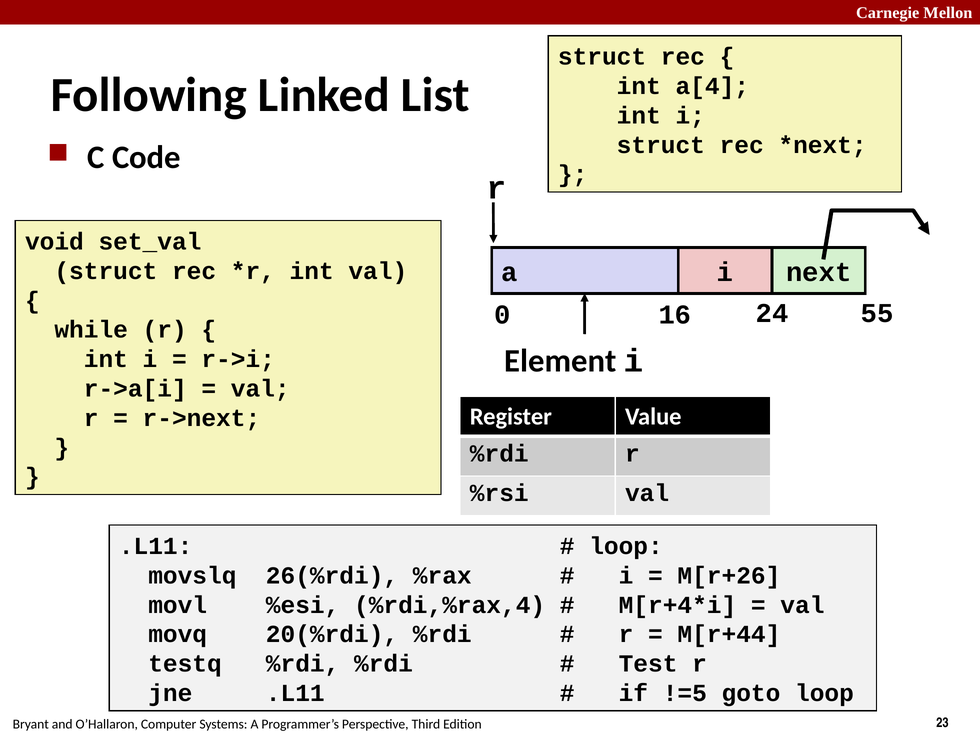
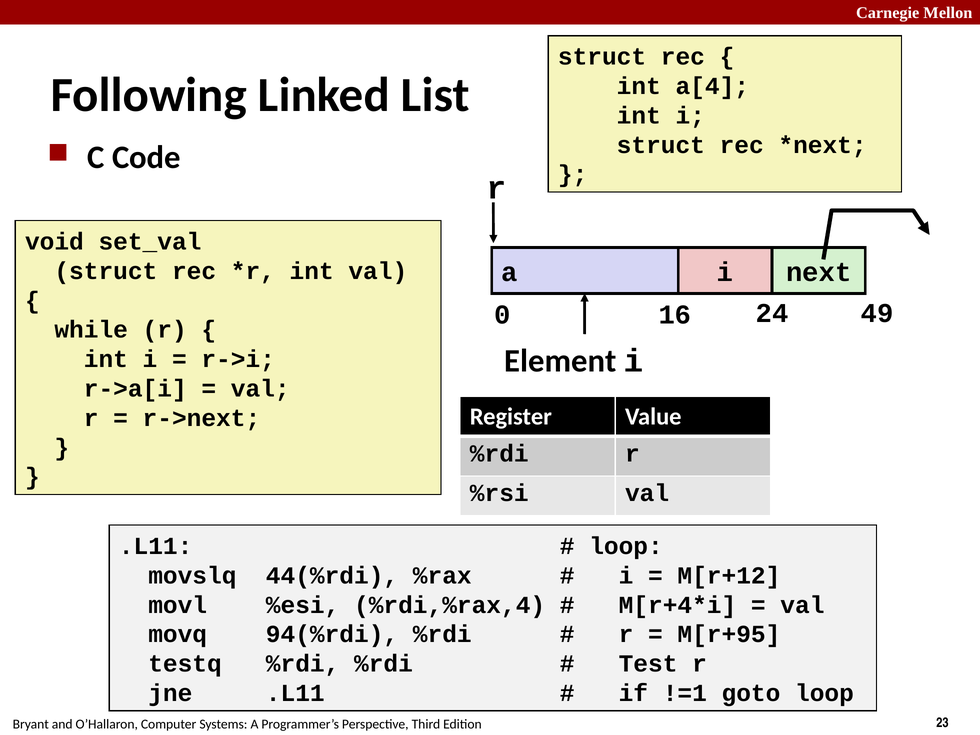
55: 55 -> 49
26(%rdi: 26(%rdi -> 44(%rdi
M[r+26: M[r+26 -> M[r+12
20(%rdi: 20(%rdi -> 94(%rdi
M[r+44: M[r+44 -> M[r+95
!=5: !=5 -> !=1
